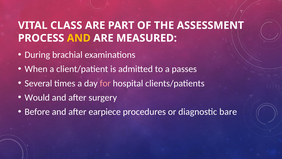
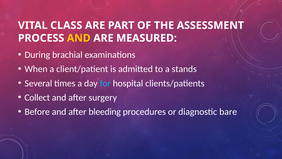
passes: passes -> stands
for colour: pink -> light blue
Would: Would -> Collect
earpiece: earpiece -> bleeding
